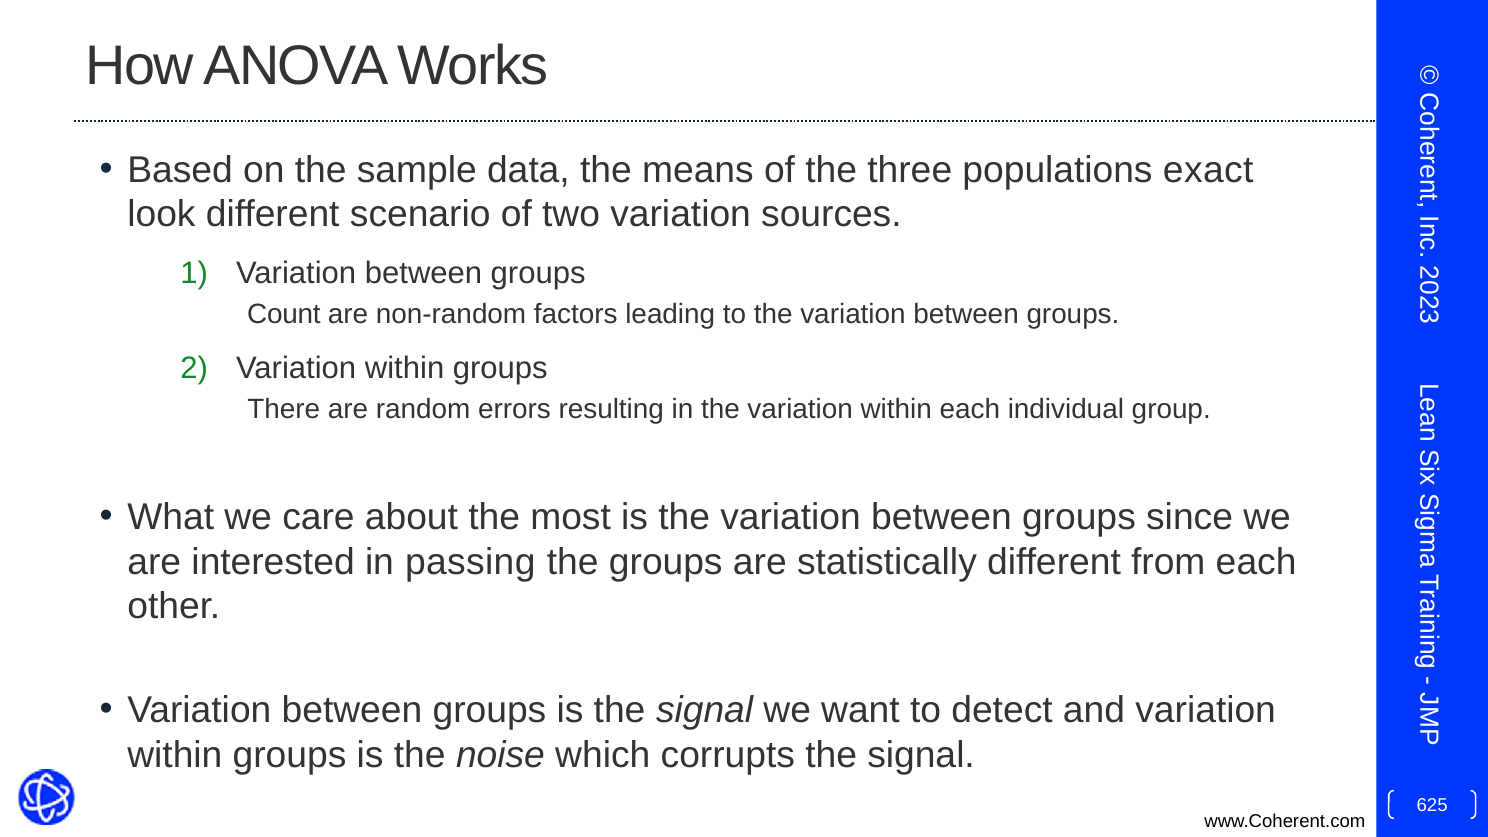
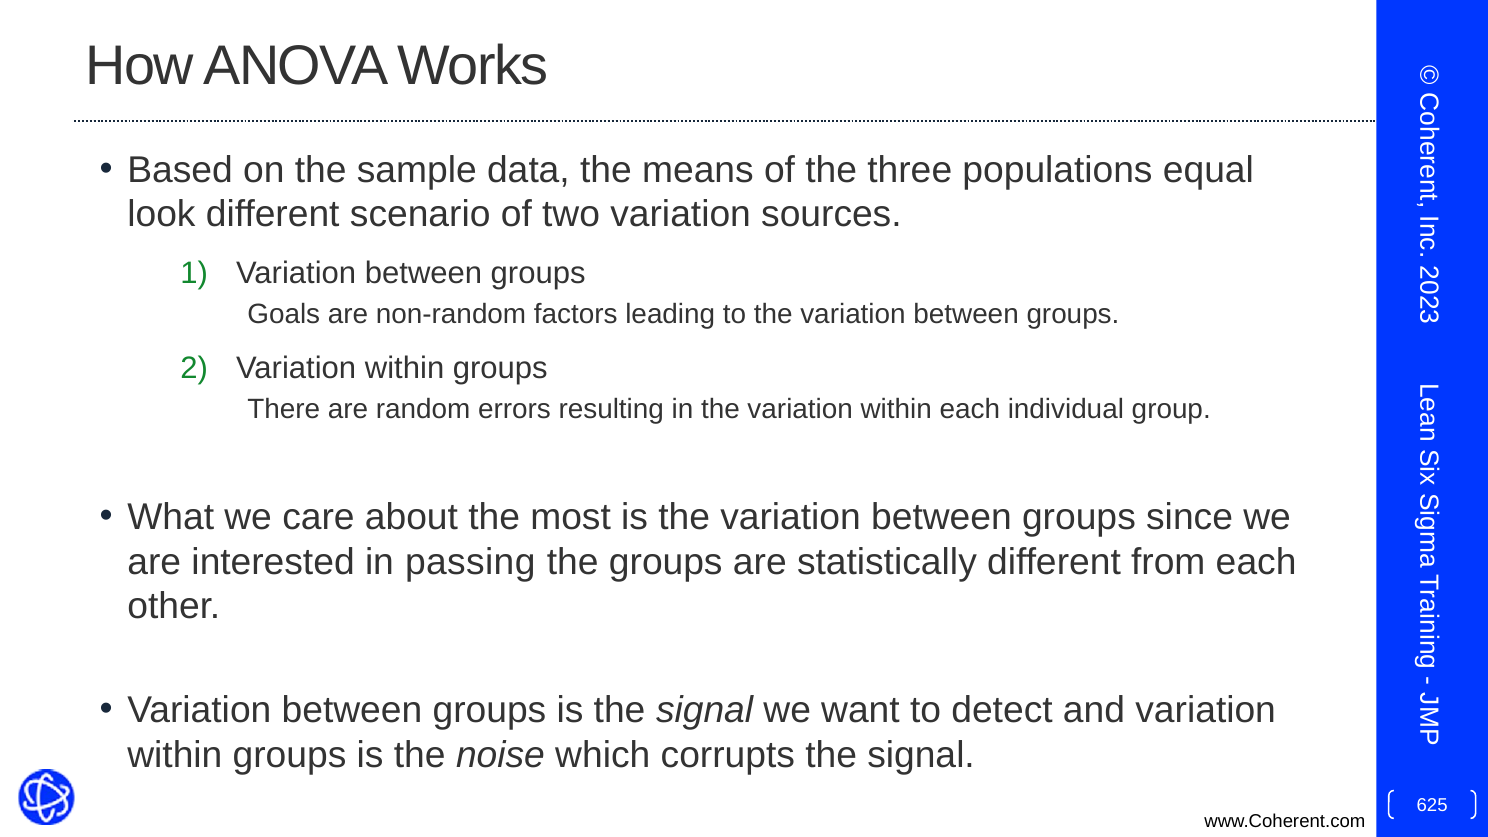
exact: exact -> equal
Count: Count -> Goals
